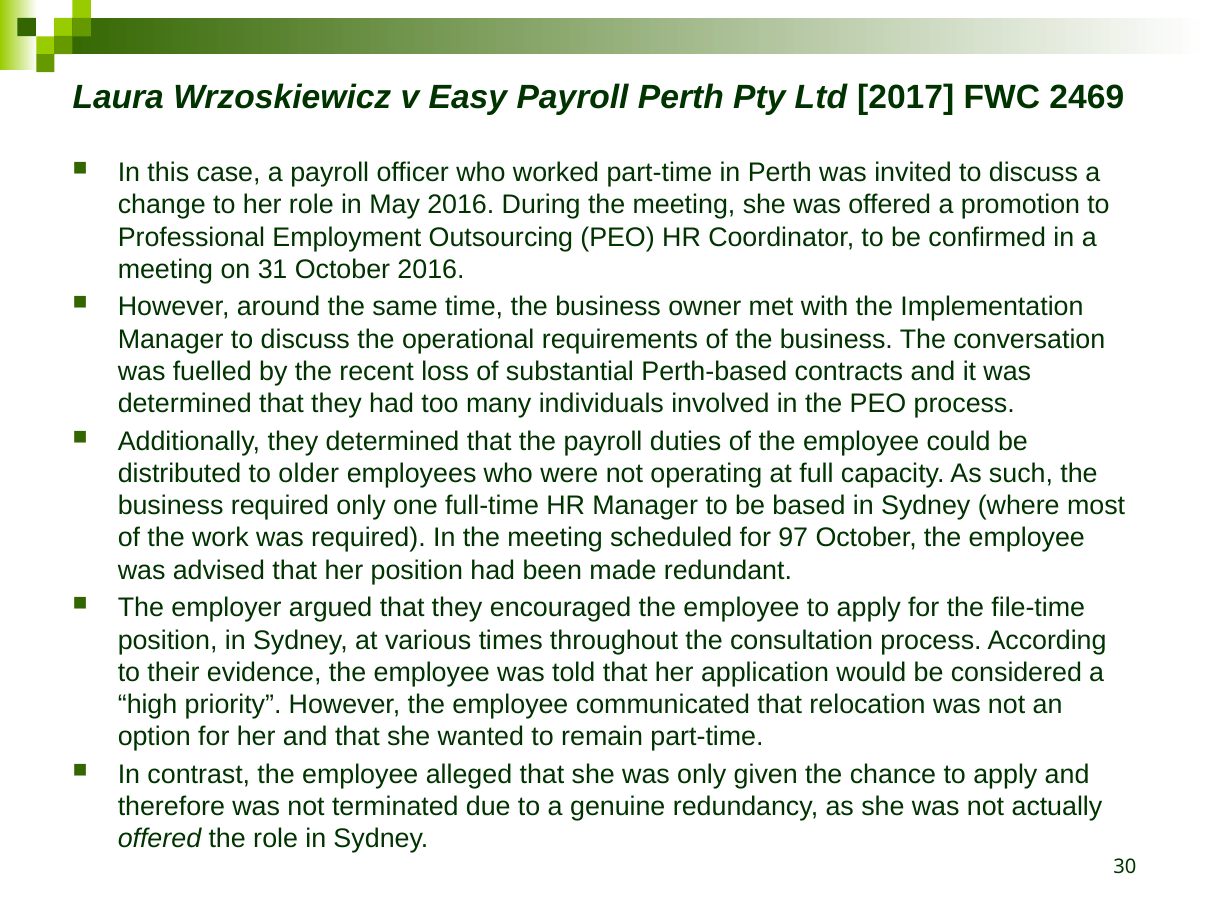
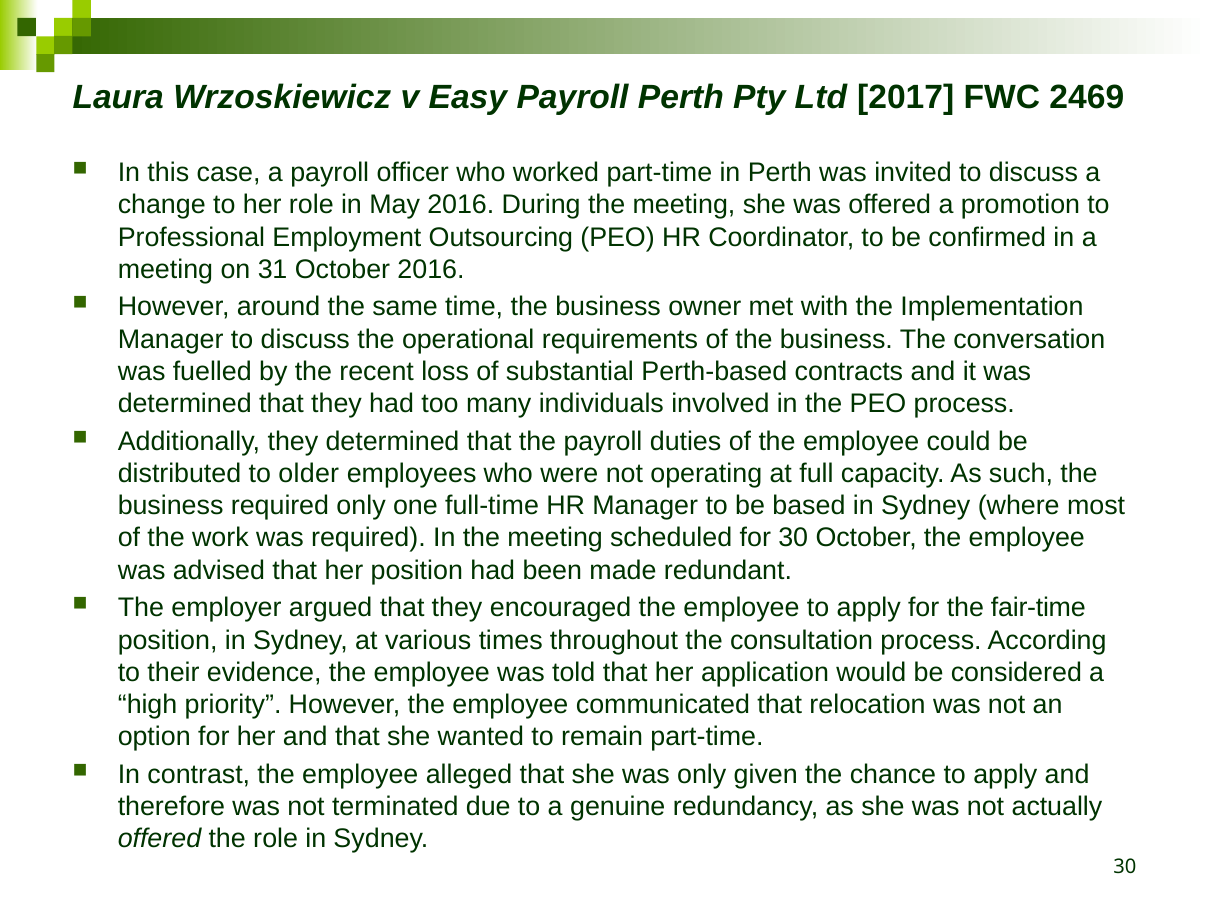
for 97: 97 -> 30
file-time: file-time -> fair-time
